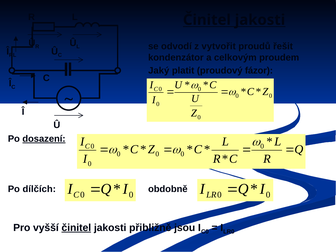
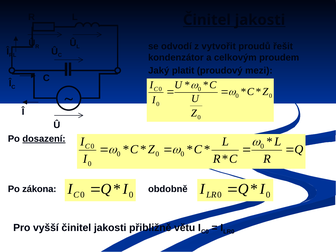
fázor: fázor -> mezi
dílčích: dílčích -> zákona
činitel at (76, 228) underline: present -> none
jsou: jsou -> větu
